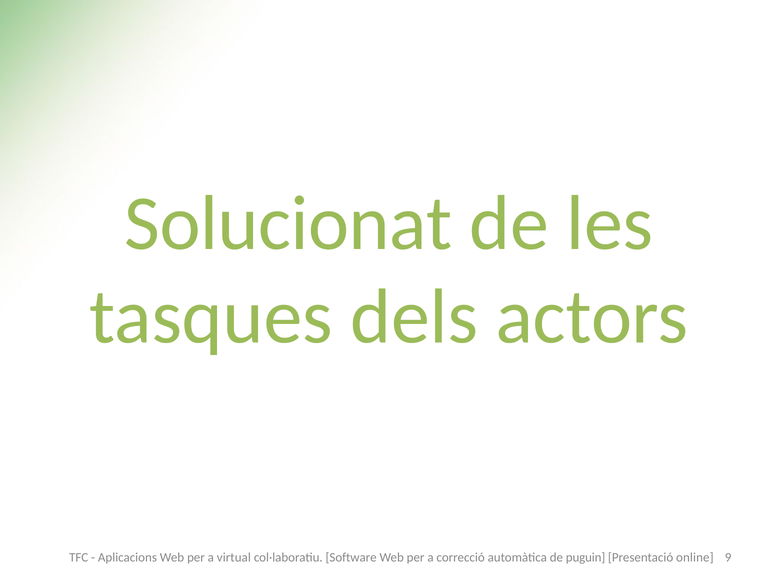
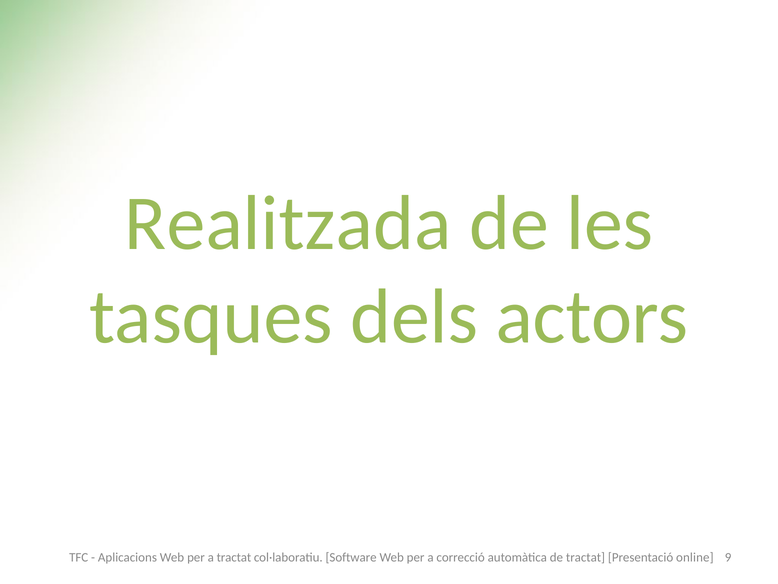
Solucionat: Solucionat -> Realitzada
a virtual: virtual -> tractat
de puguin: puguin -> tractat
